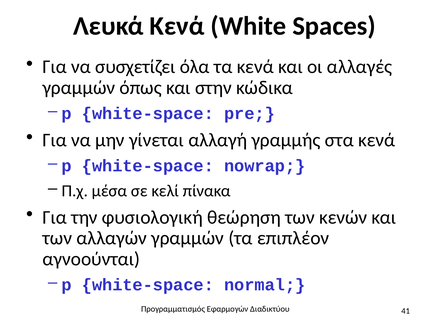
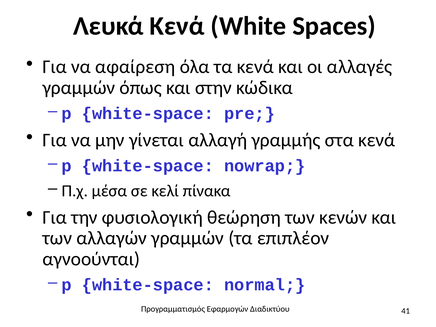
συσχετίζει: συσχετίζει -> αφαίρεση
